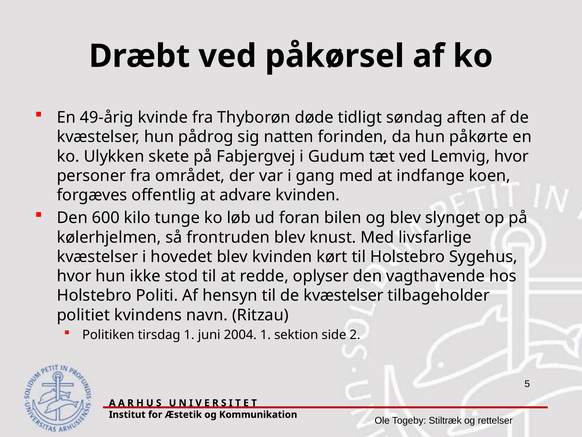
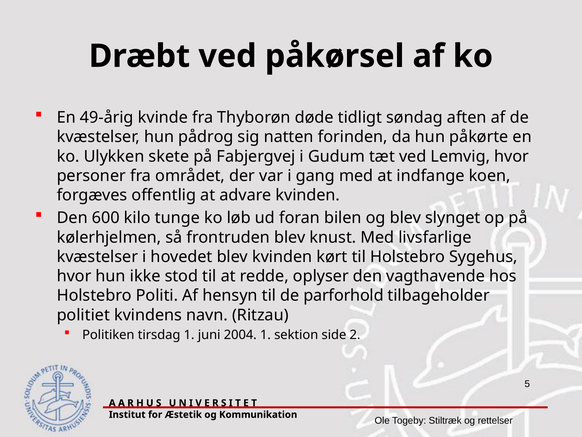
til de kvæstelser: kvæstelser -> parforhold
